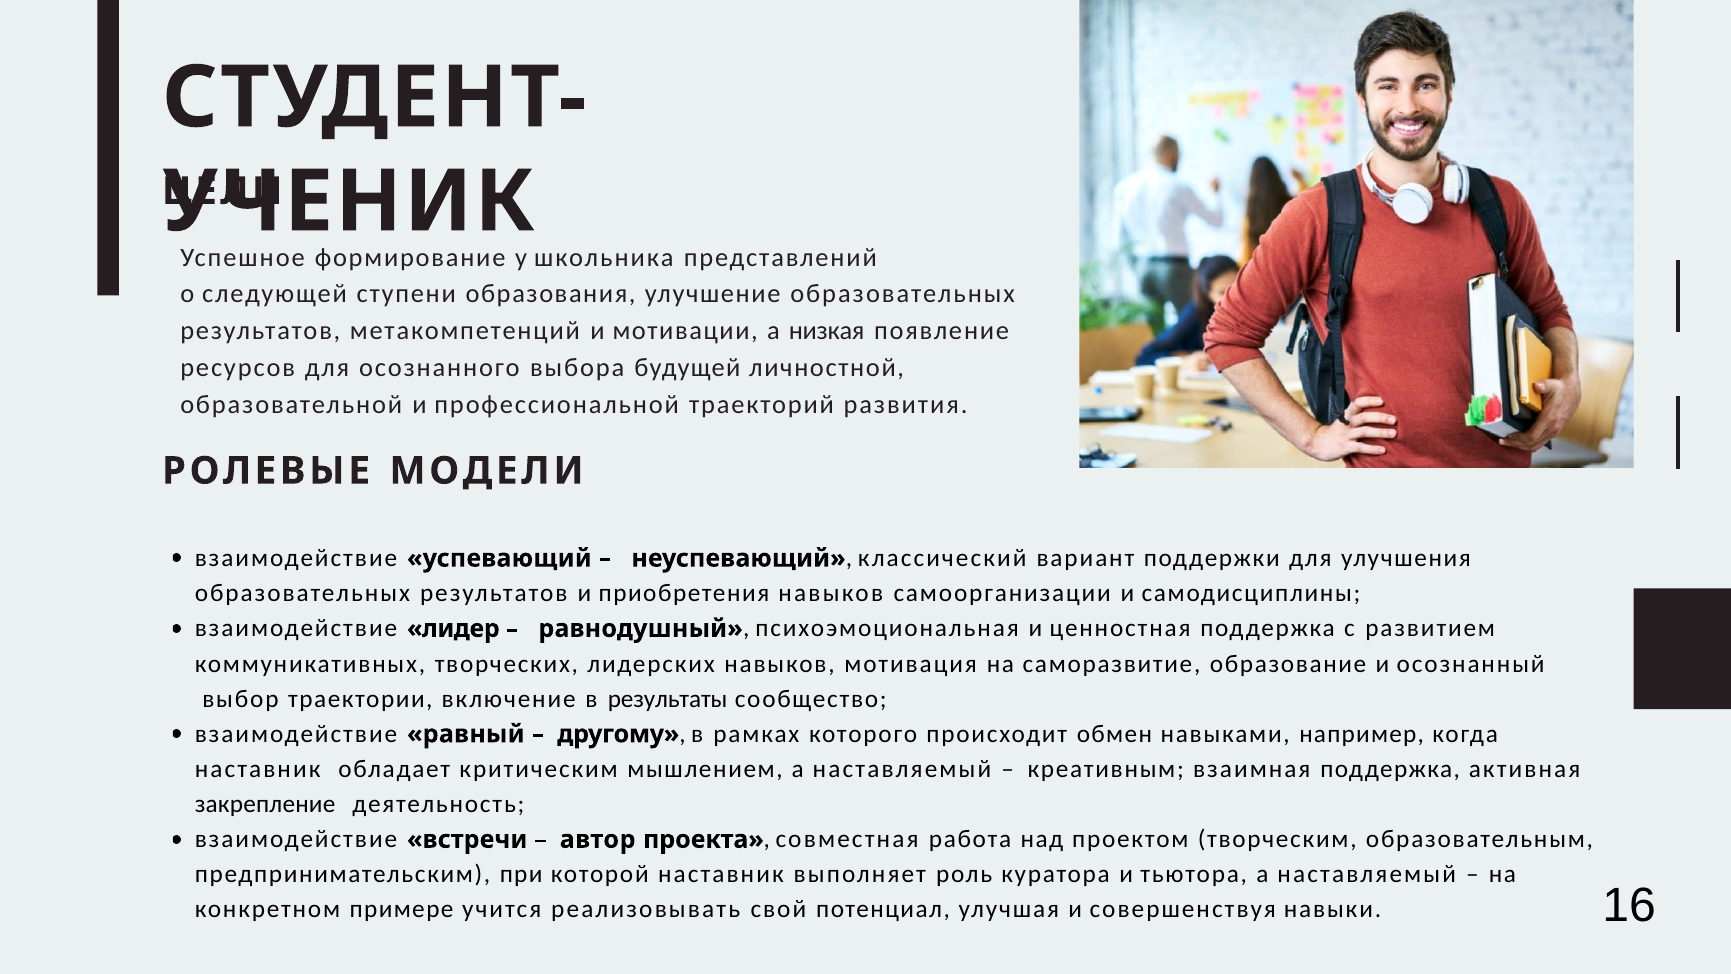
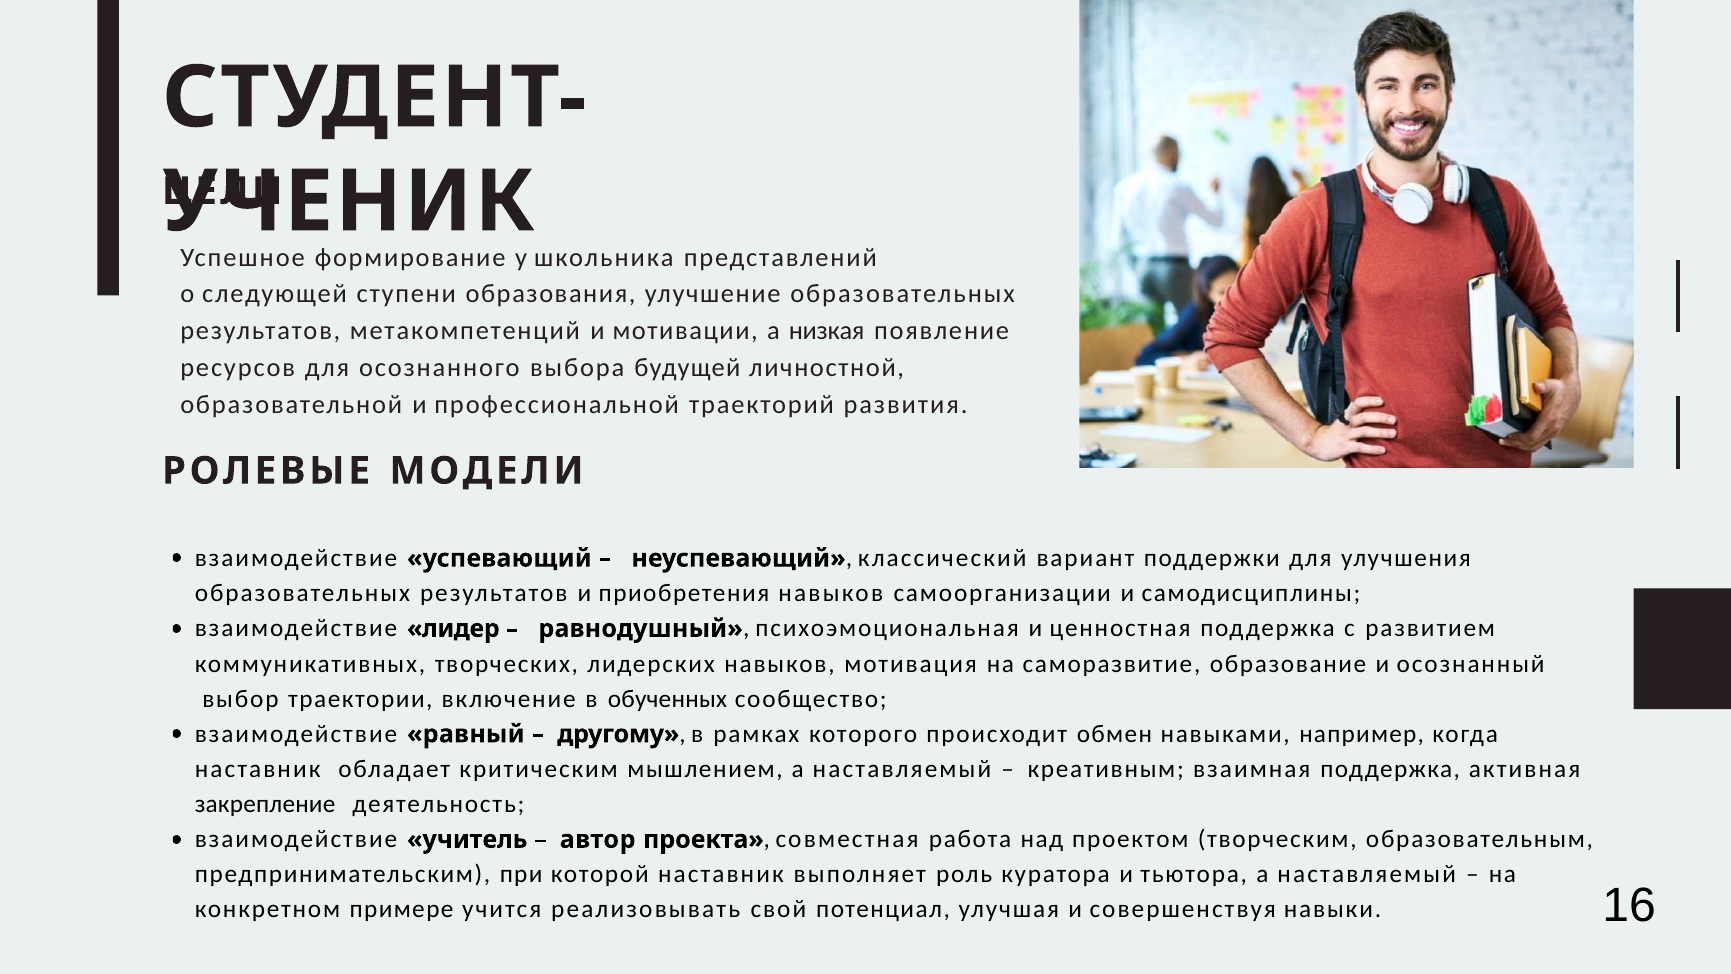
результаты: результаты -> обученных
встречи: встречи -> учитель
